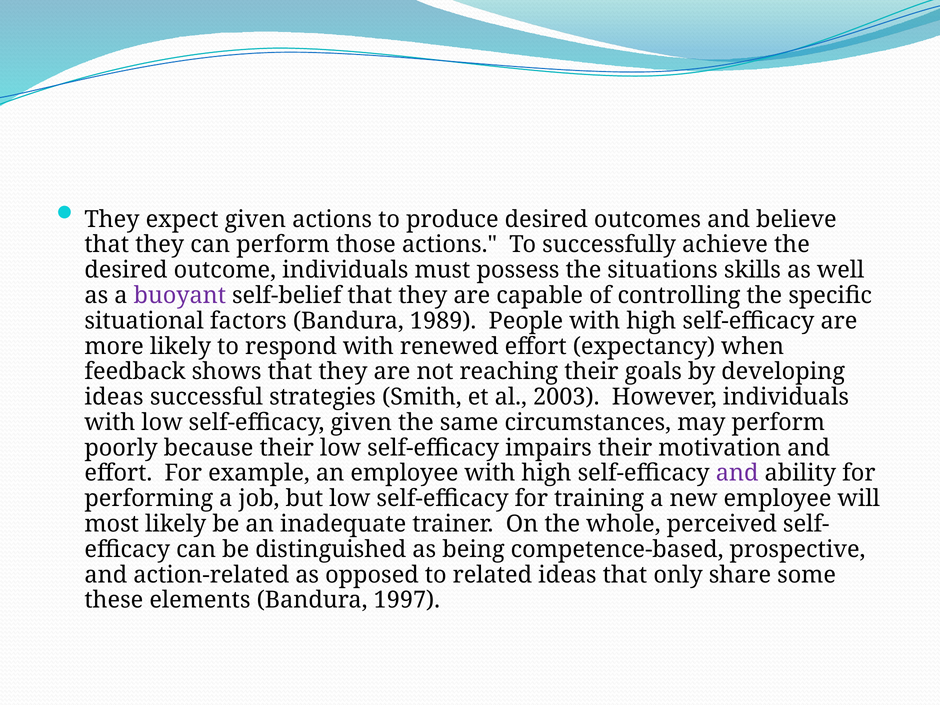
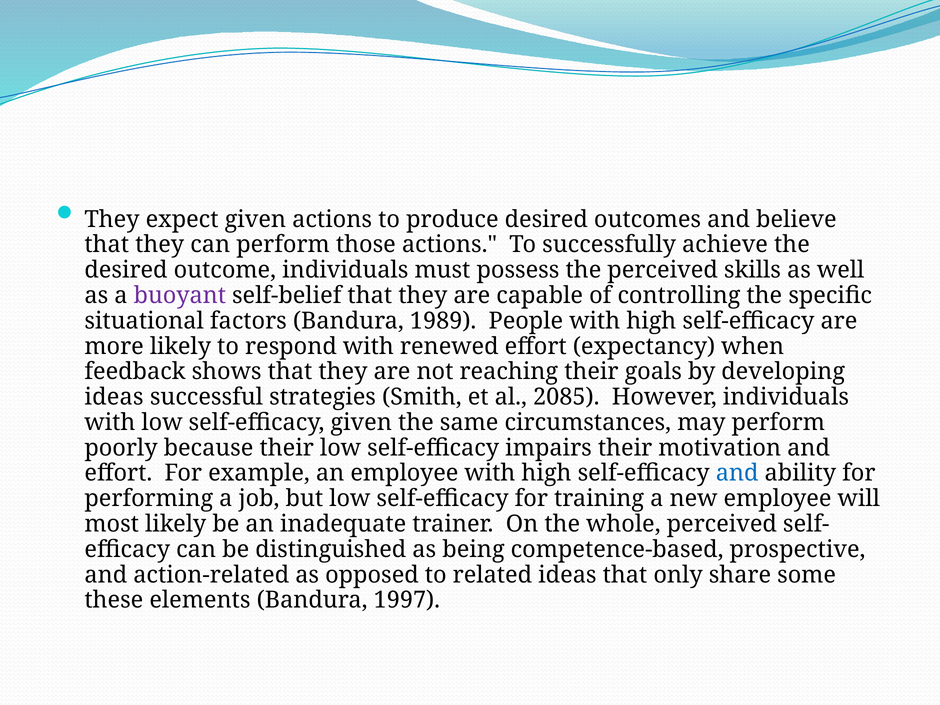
the situations: situations -> perceived
2003: 2003 -> 2085
and at (737, 473) colour: purple -> blue
